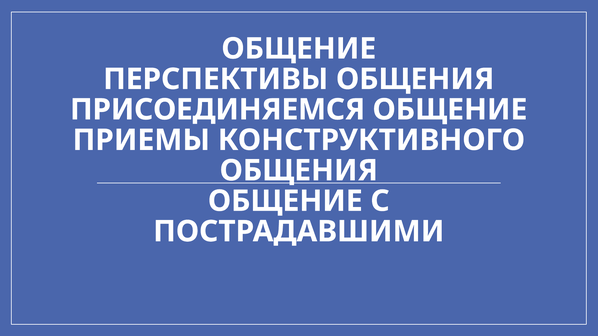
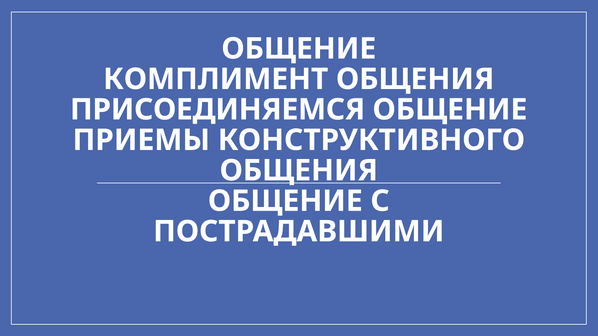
ПЕРСПЕКТИВЫ: ПЕРСПЕКТИВЫ -> КОМПЛИМЕНТ
